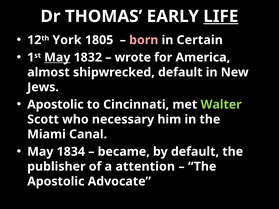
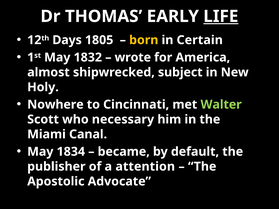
York: York -> Days
born colour: pink -> yellow
May at (57, 57) underline: present -> none
shipwrecked default: default -> subject
Jews: Jews -> Holy
Apostolic at (55, 105): Apostolic -> Nowhere
